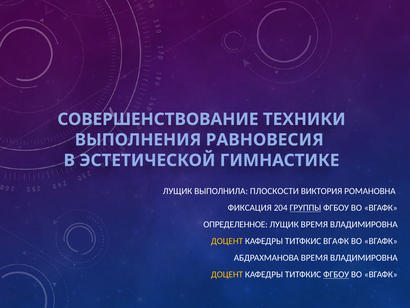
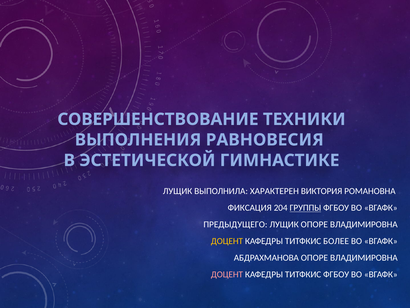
ПЛОСКОСТИ: ПЛОСКОСТИ -> ХАРАКТЕРЕН
ОПРЕДЕЛЕННОЕ: ОПРЕДЕЛЕННОЕ -> ПРЕДЫДУЩЕГО
ЛУЩИК ВРЕМЯ: ВРЕМЯ -> ОПОРЕ
ТИТФКИС ВГАФК: ВГАФК -> БОЛЕЕ
АБДРАХМАНОВА ВРЕМЯ: ВРЕМЯ -> ОПОРЕ
ДОЦЕНТ at (227, 274) colour: yellow -> pink
ФГБОУ at (336, 274) underline: present -> none
